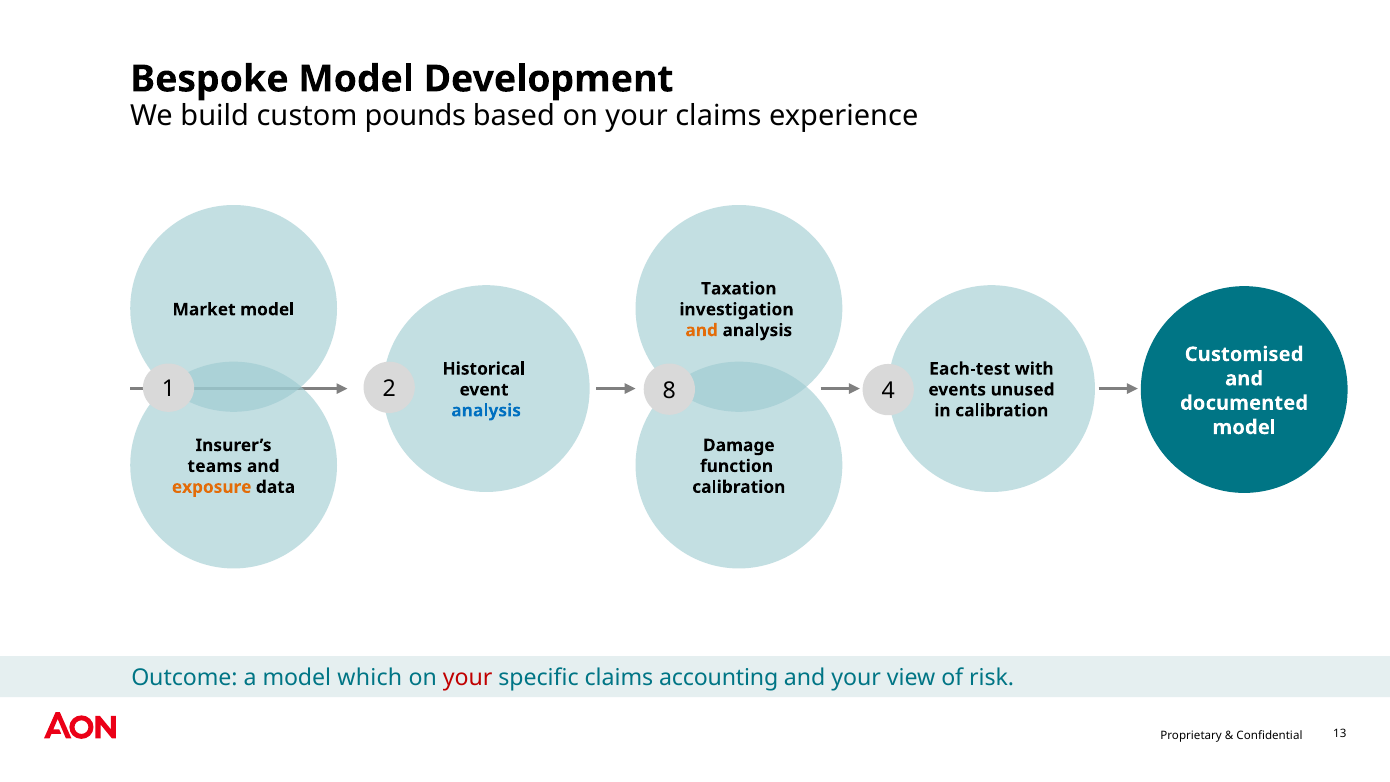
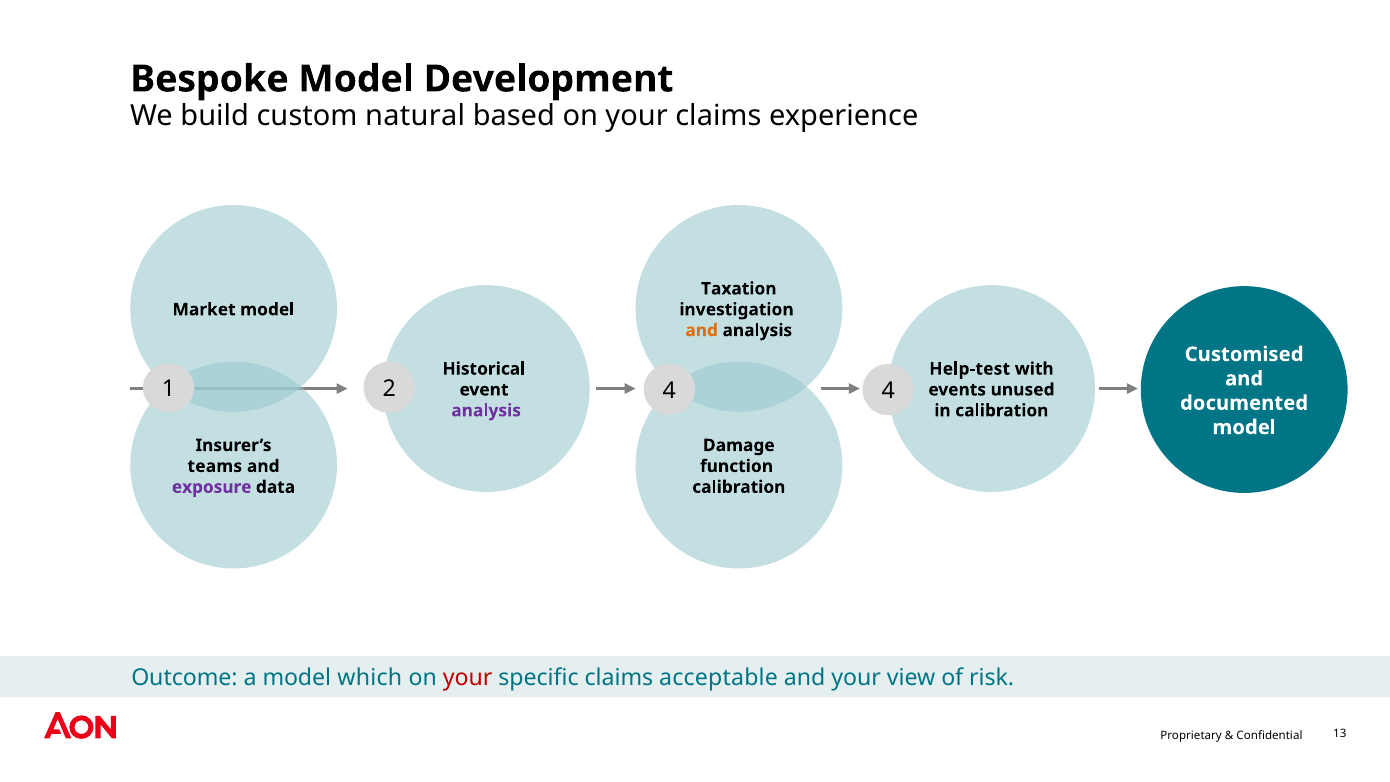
pounds: pounds -> natural
Each-test: Each-test -> Help-test
2 8: 8 -> 4
analysis at (486, 411) colour: blue -> purple
exposure colour: orange -> purple
accounting: accounting -> acceptable
